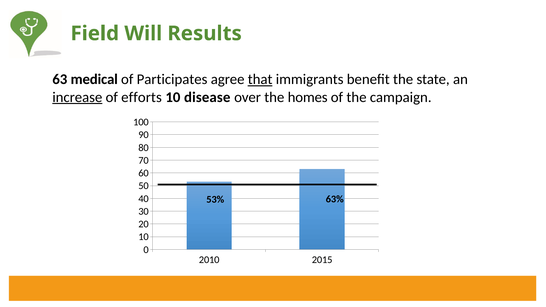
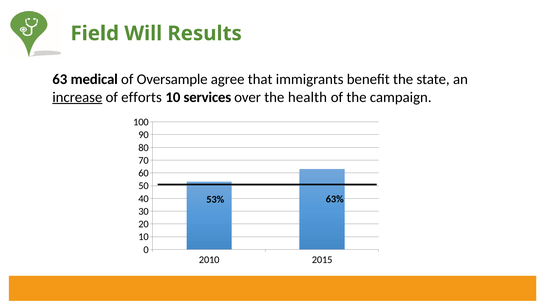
Participates: Participates -> Oversample
that underline: present -> none
disease: disease -> services
homes: homes -> health
